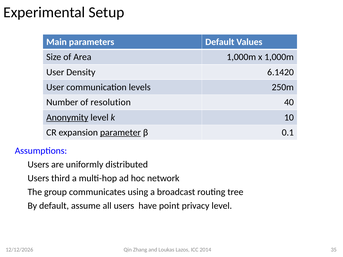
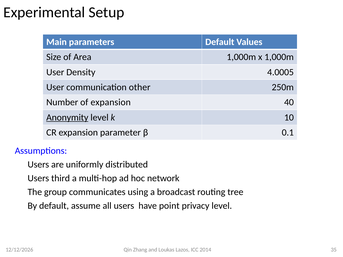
6.1420: 6.1420 -> 4.0005
levels: levels -> other
of resolution: resolution -> expansion
parameter underline: present -> none
